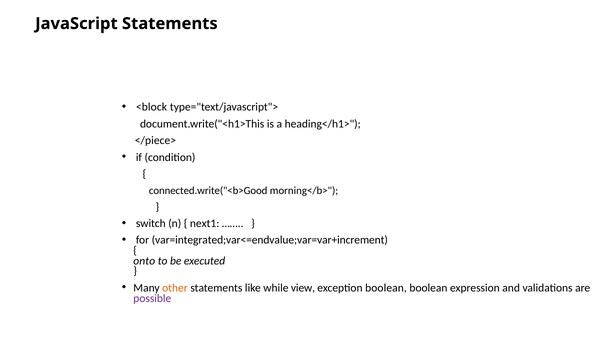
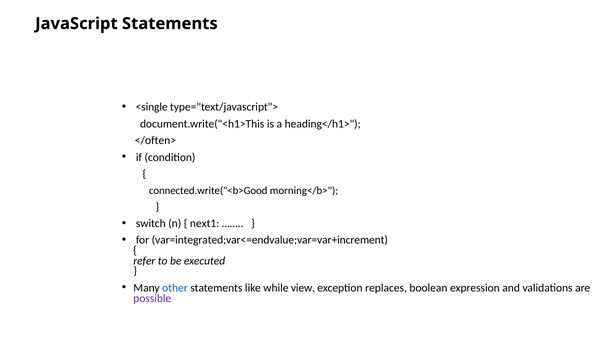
<block: <block -> <single
</piece>: </piece> -> </often>
onto: onto -> refer
other colour: orange -> blue
exception boolean: boolean -> replaces
